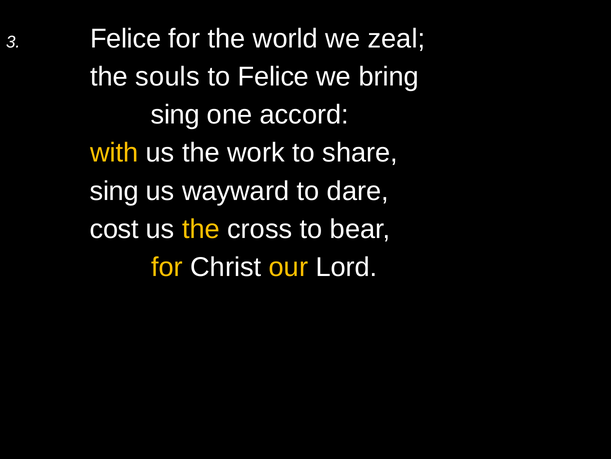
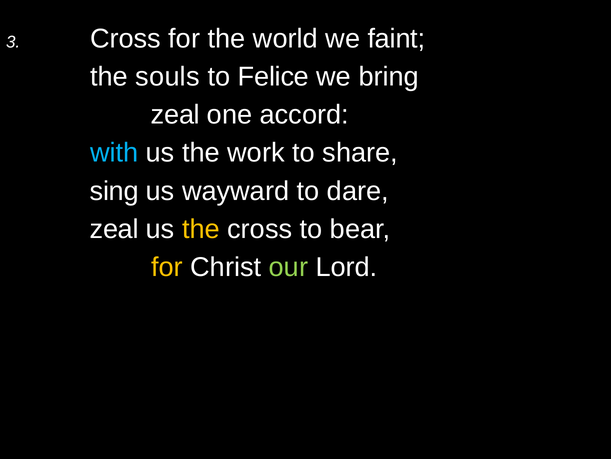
3 Felice: Felice -> Cross
zeal: zeal -> faint
sing at (175, 115): sing -> zeal
with colour: yellow -> light blue
cost at (114, 229): cost -> zeal
our colour: yellow -> light green
